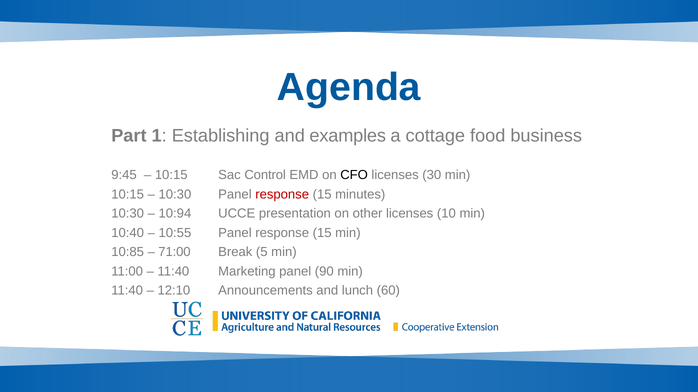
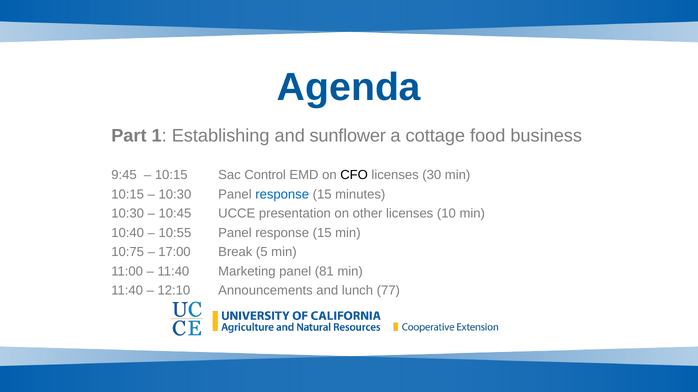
examples: examples -> sunflower
response at (282, 195) colour: red -> blue
10:94: 10:94 -> 10:45
10:85: 10:85 -> 10:75
71:00: 71:00 -> 17:00
90: 90 -> 81
60: 60 -> 77
